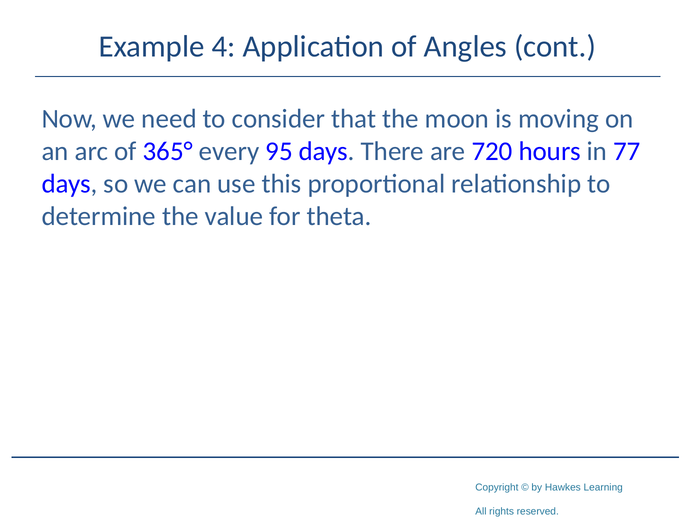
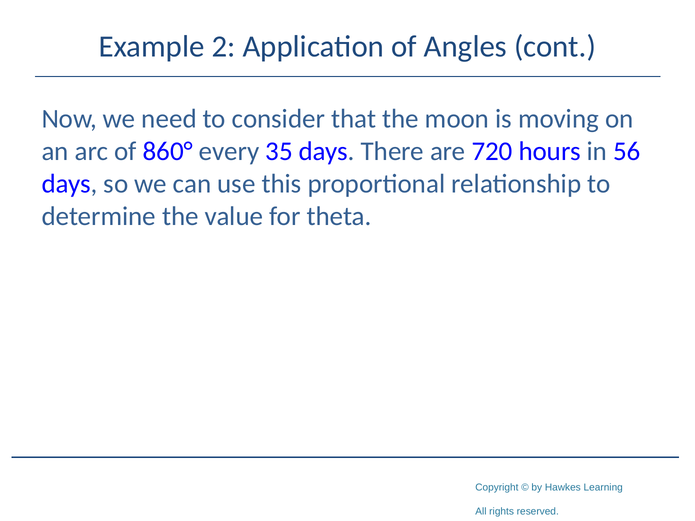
4: 4 -> 2
365°: 365° -> 860°
95: 95 -> 35
77: 77 -> 56
